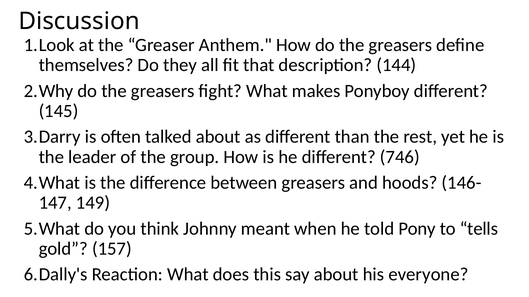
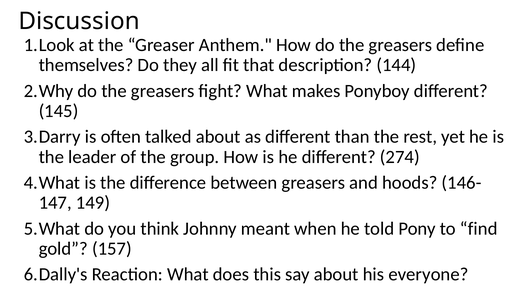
746: 746 -> 274
tells: tells -> find
